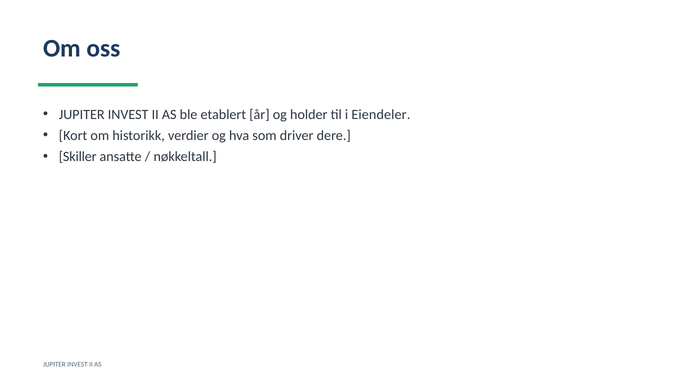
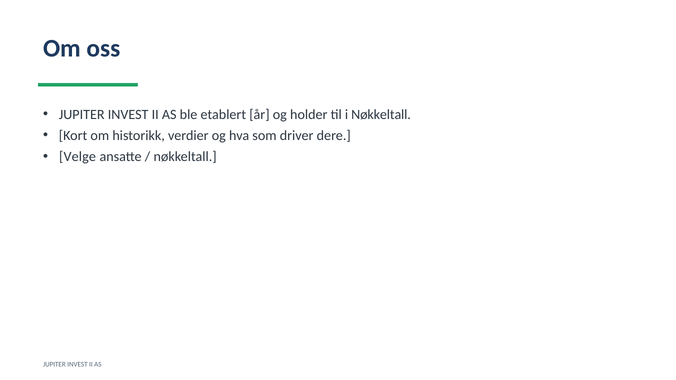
i Eiendeler: Eiendeler -> Nøkkeltall
Skiller: Skiller -> Velge
